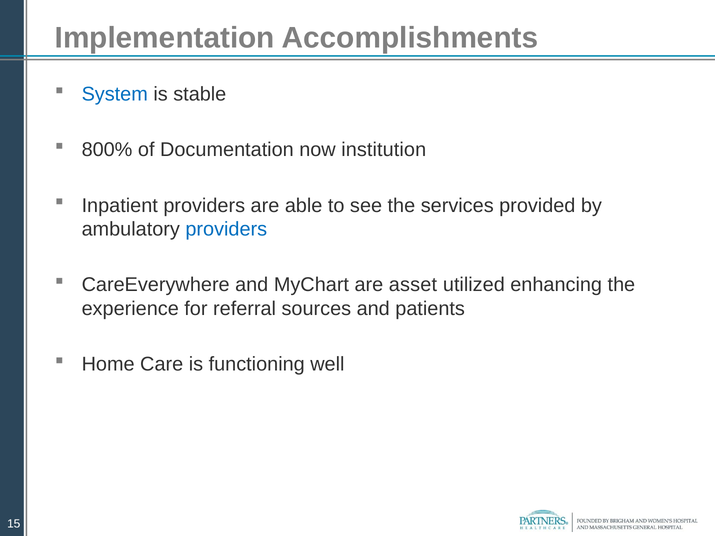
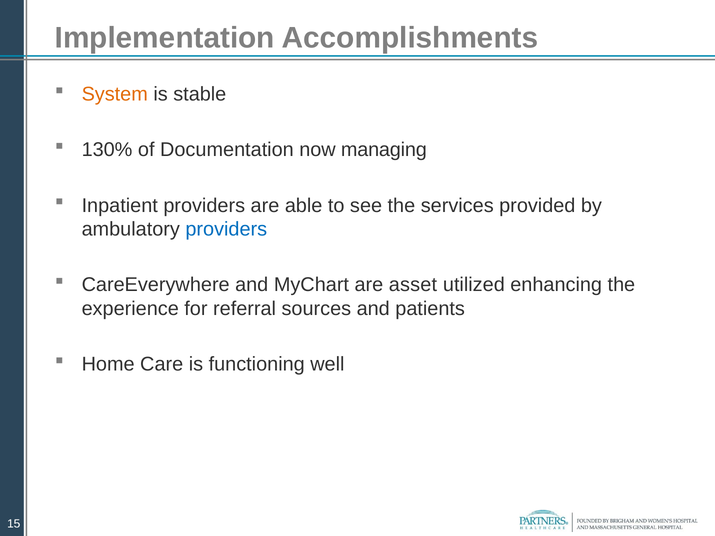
System colour: blue -> orange
800%: 800% -> 130%
institution: institution -> managing
